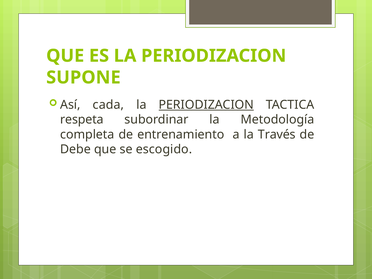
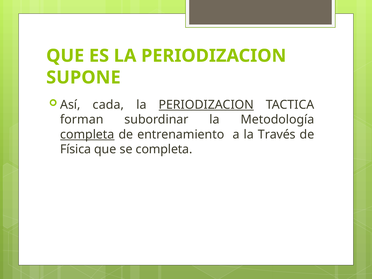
respeta: respeta -> forman
completa at (87, 134) underline: none -> present
Debe: Debe -> Física
se escogido: escogido -> completa
